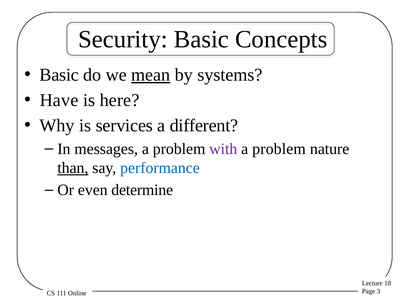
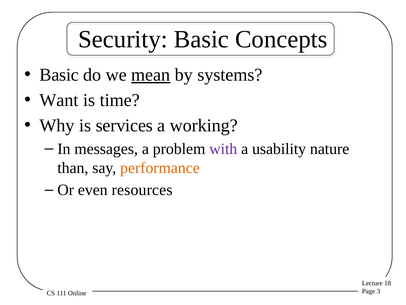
Have: Have -> Want
here: here -> time
different: different -> working
problem at (279, 149): problem -> usability
than underline: present -> none
performance colour: blue -> orange
determine: determine -> resources
